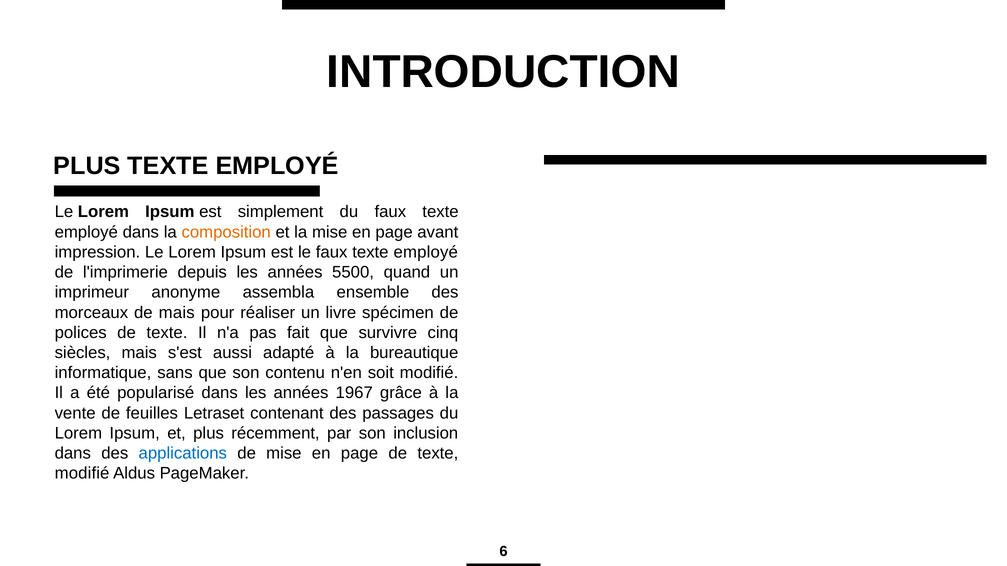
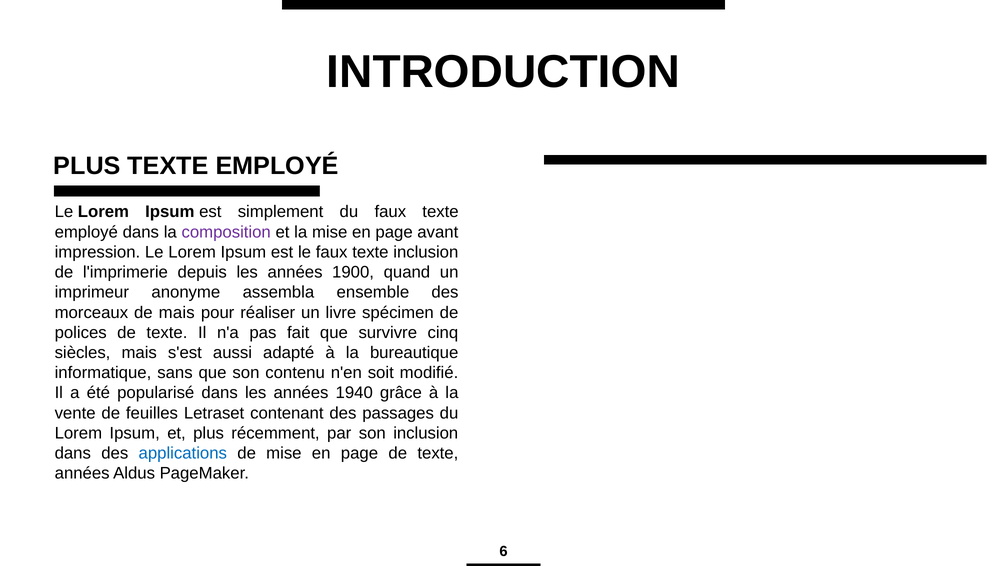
composition colour: orange -> purple
le faux texte employé: employé -> inclusion
5500: 5500 -> 1900
1967: 1967 -> 1940
modifié at (82, 474): modifié -> années
